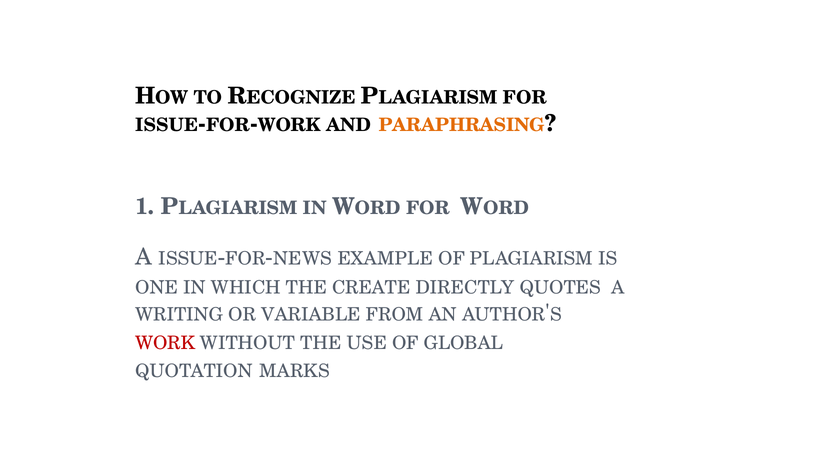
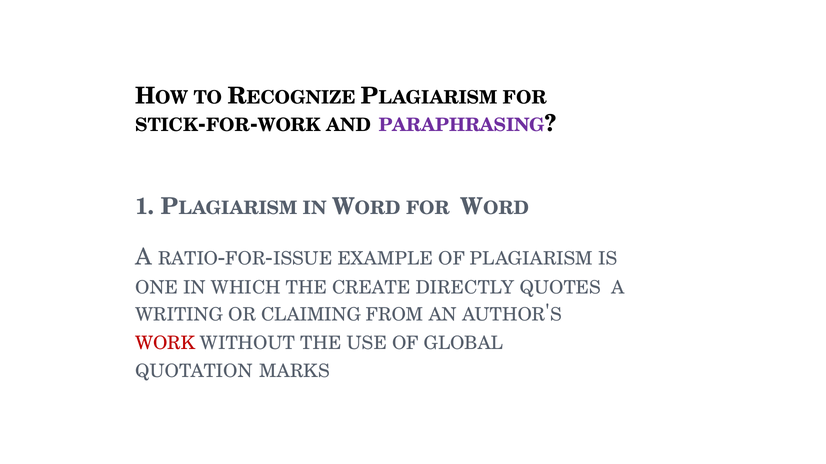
ISSUE at (167, 125): ISSUE -> STICK
PARAPHRASING colour: orange -> purple
A ISSUE: ISSUE -> RATIO
NEWS: NEWS -> ISSUE
VARIABLE: VARIABLE -> CLAIMING
